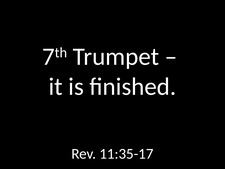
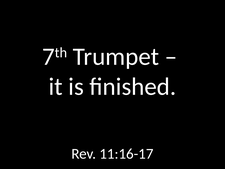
11:35-17: 11:35-17 -> 11:16-17
